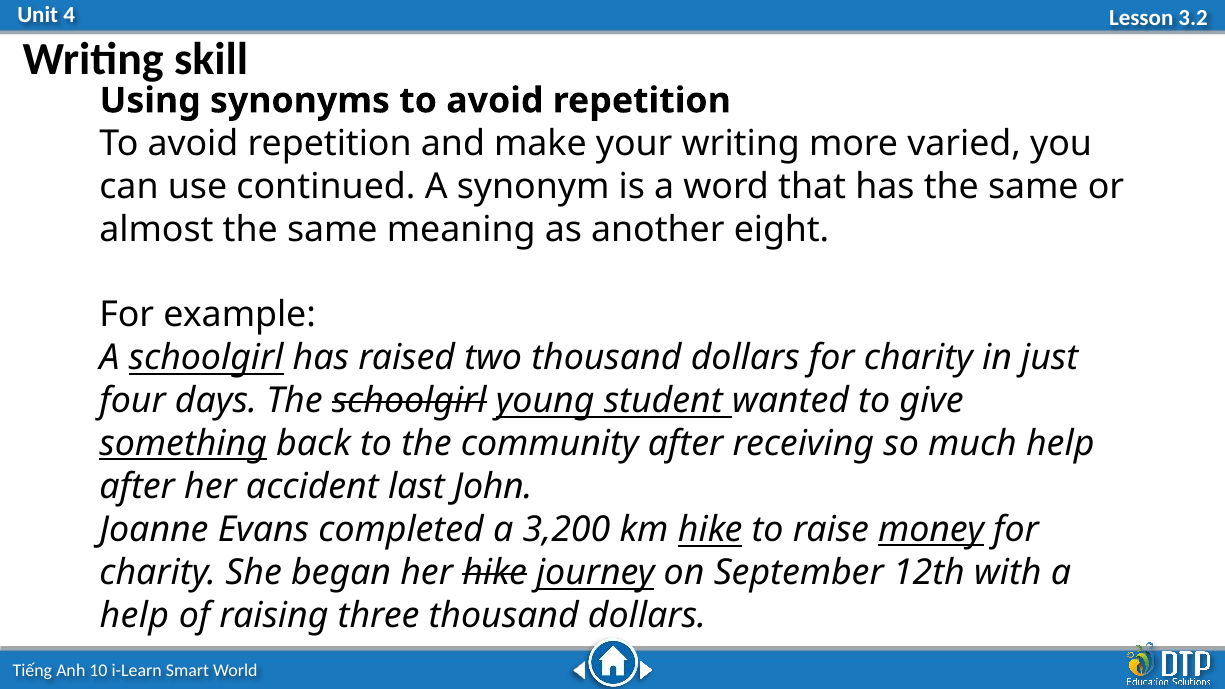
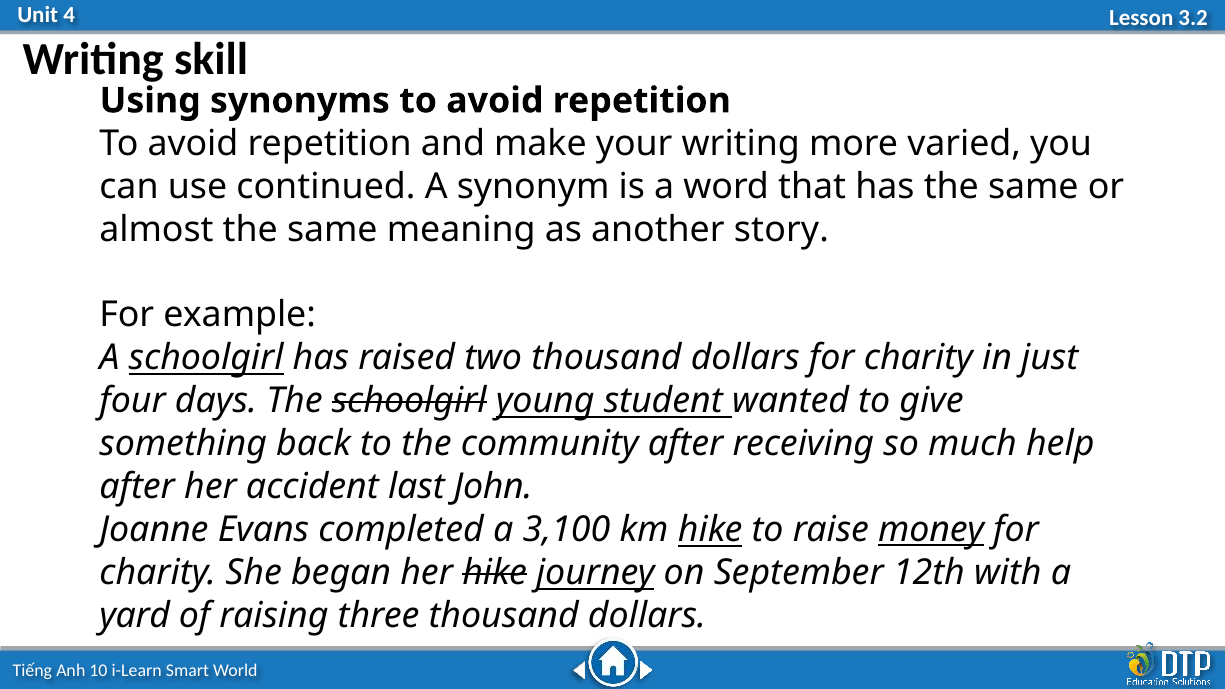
eight: eight -> story
something underline: present -> none
3,200: 3,200 -> 3,100
help at (134, 615): help -> yard
